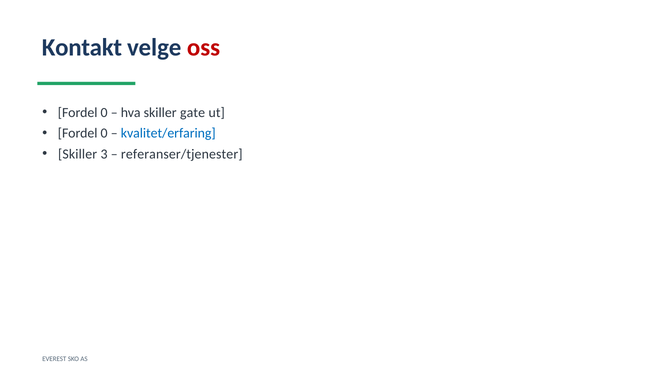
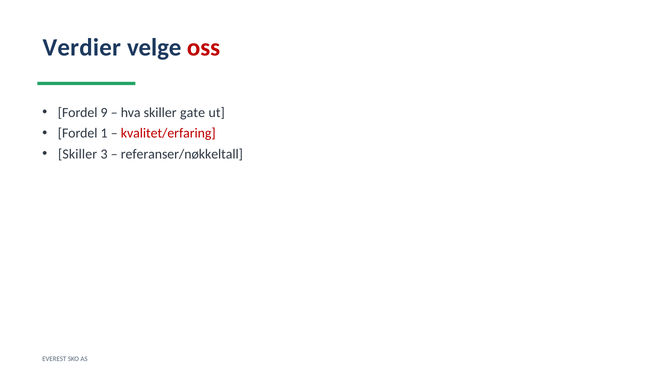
Kontakt: Kontakt -> Verdier
0 at (104, 112): 0 -> 9
0 at (104, 133): 0 -> 1
kvalitet/erfaring colour: blue -> red
referanser/tjenester: referanser/tjenester -> referanser/nøkkeltall
